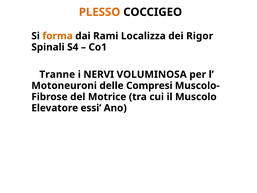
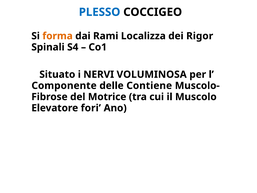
PLESSO colour: orange -> blue
Tranne: Tranne -> Situato
Motoneuroni: Motoneuroni -> Componente
Compresi: Compresi -> Contiene
essi: essi -> fori
